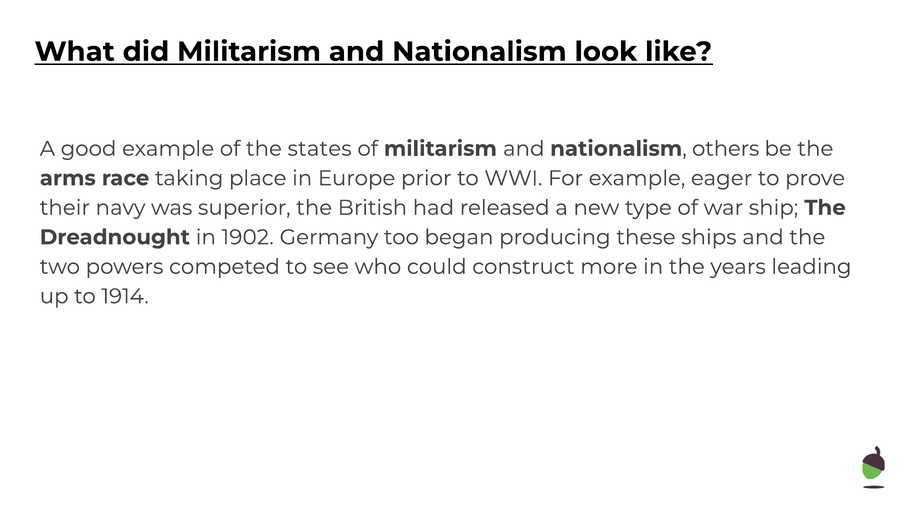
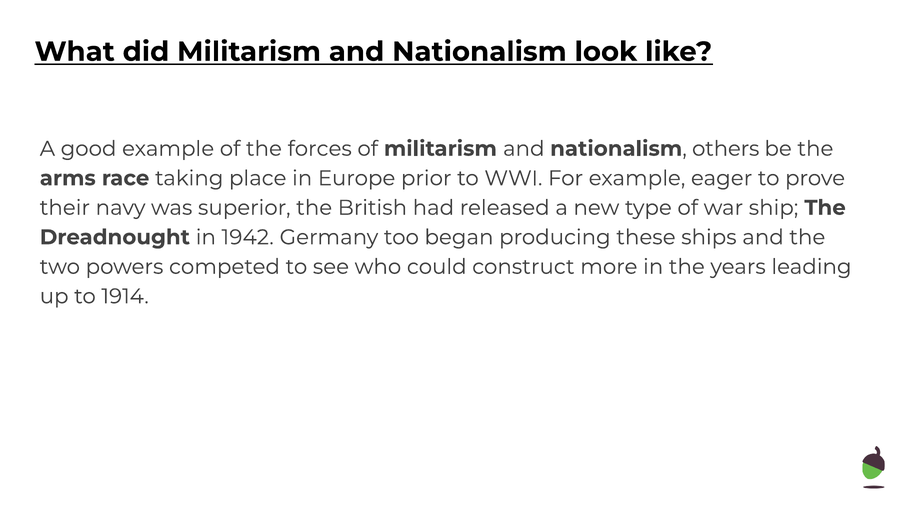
states: states -> forces
1902: 1902 -> 1942
